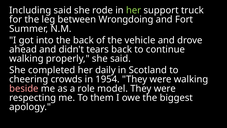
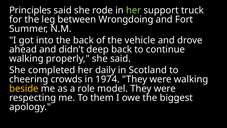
Including: Including -> Principles
tears: tears -> deep
1954: 1954 -> 1974
beside colour: pink -> yellow
